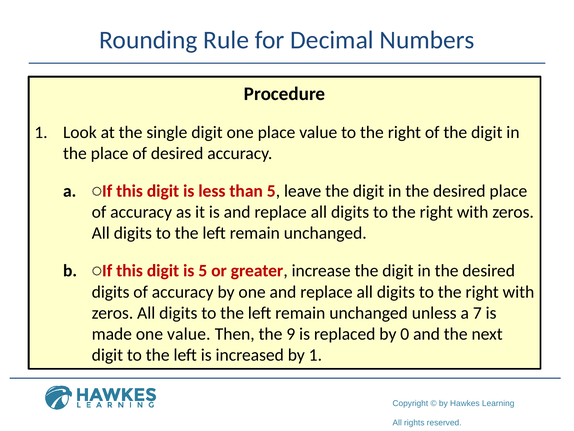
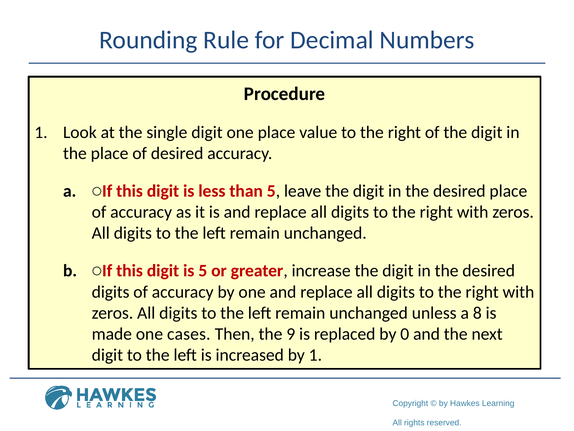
7: 7 -> 8
one value: value -> cases
